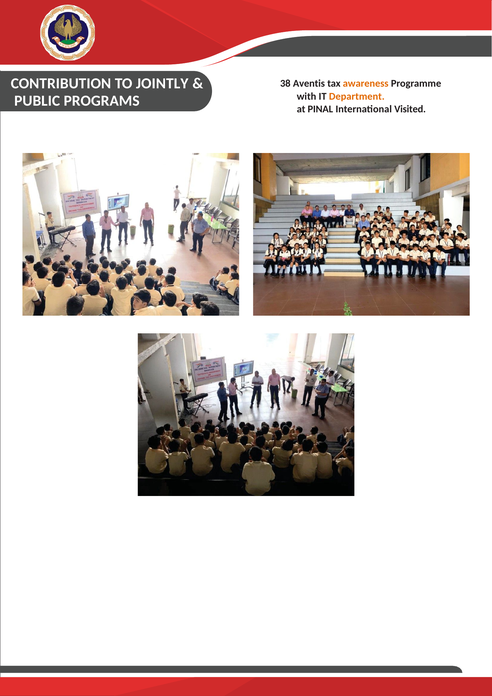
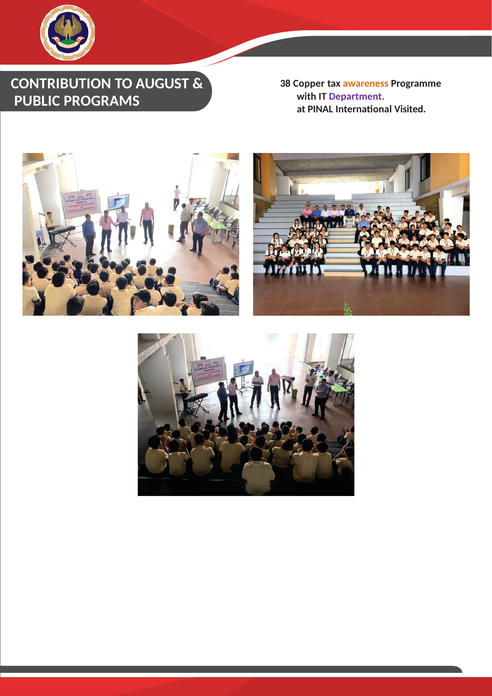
JOINTLY: JOINTLY -> AUGUST
Aventis: Aventis -> Copper
Department colour: orange -> purple
